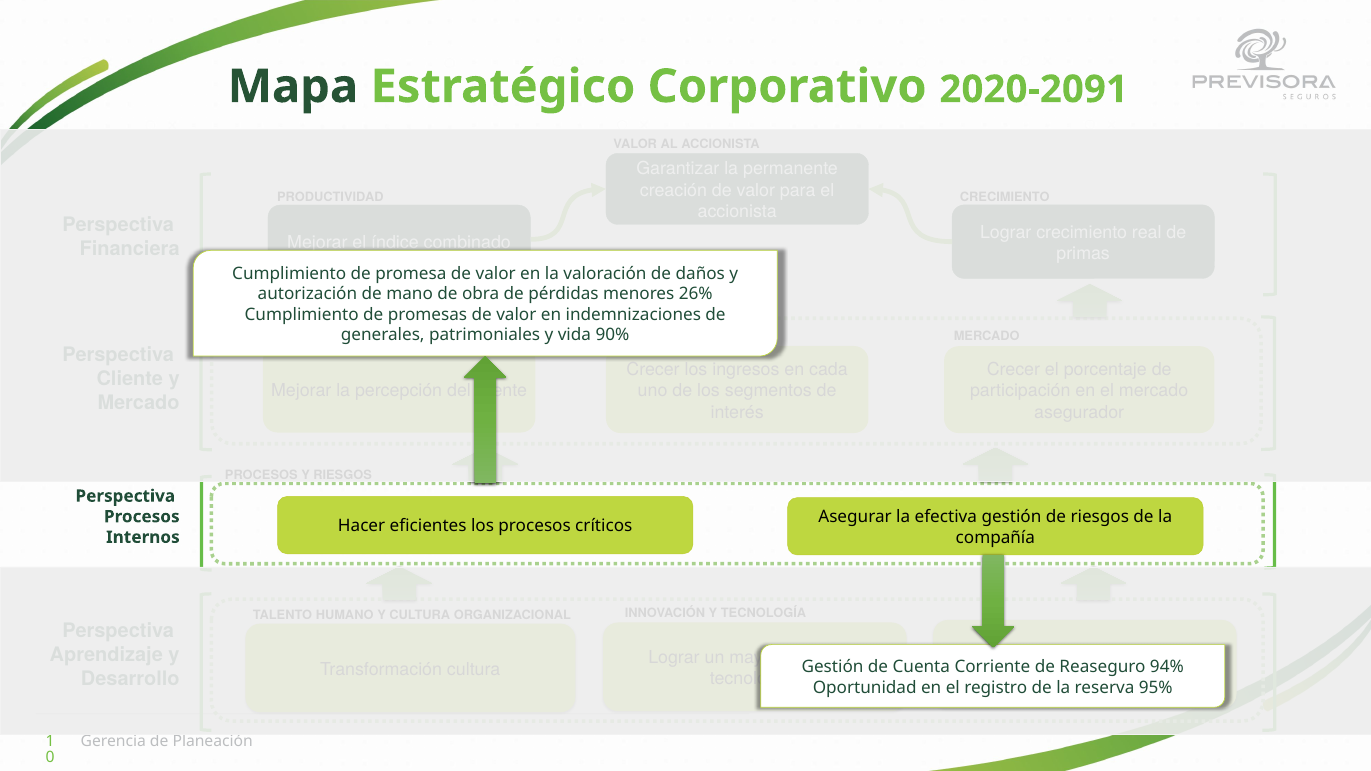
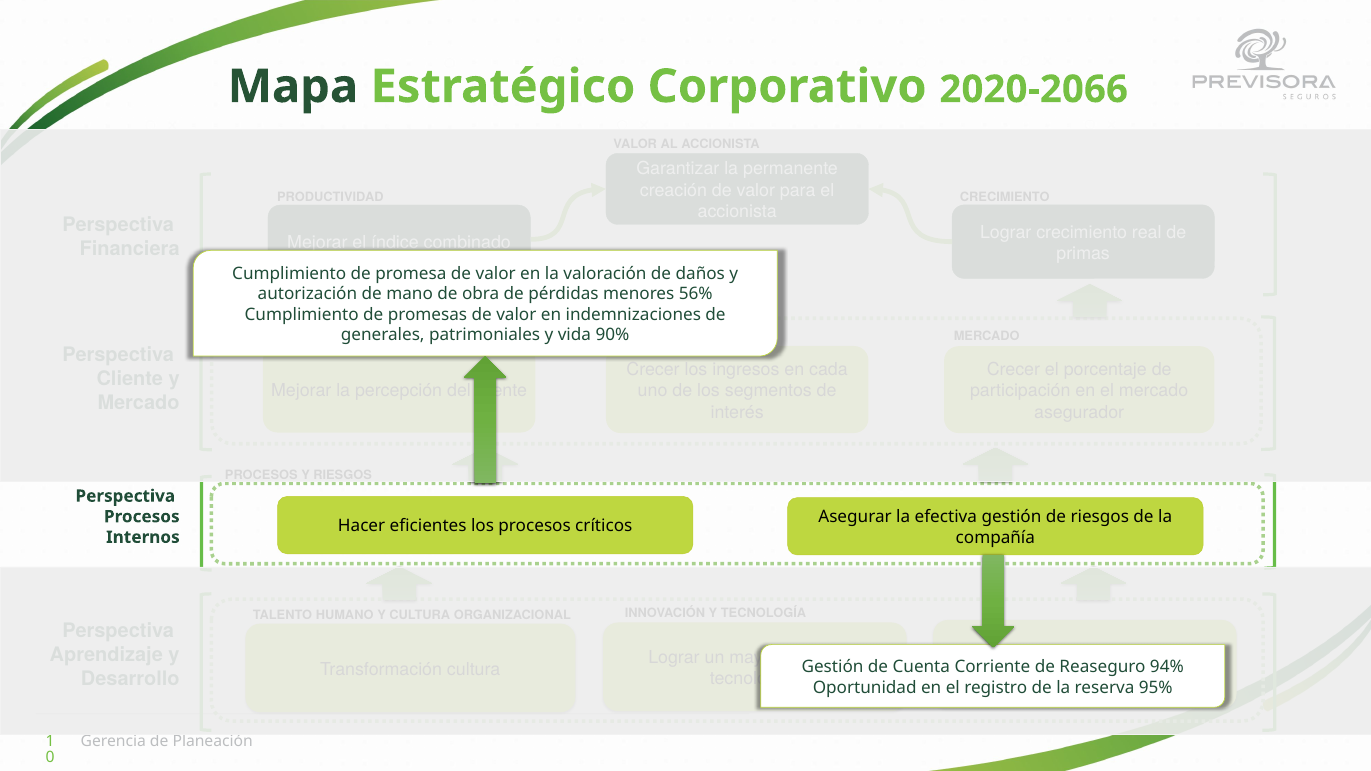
2020-2091: 2020-2091 -> 2020-2066
26%: 26% -> 56%
